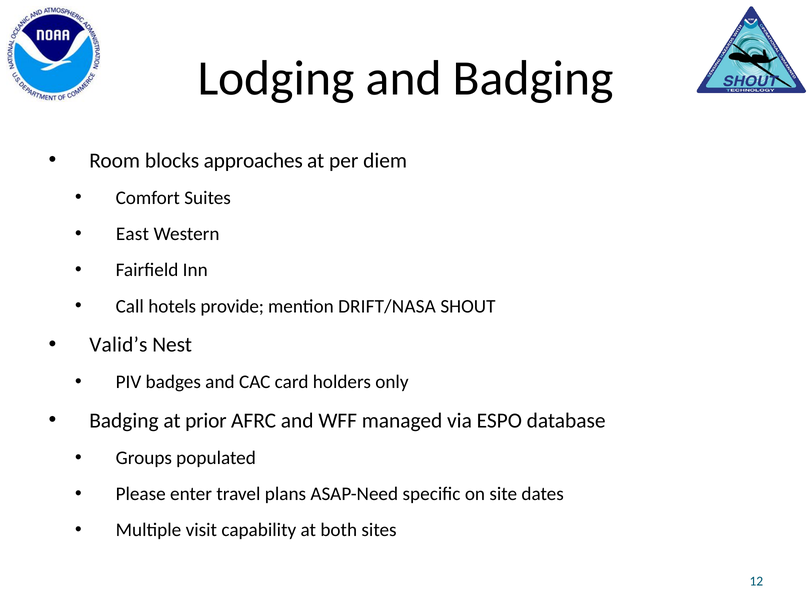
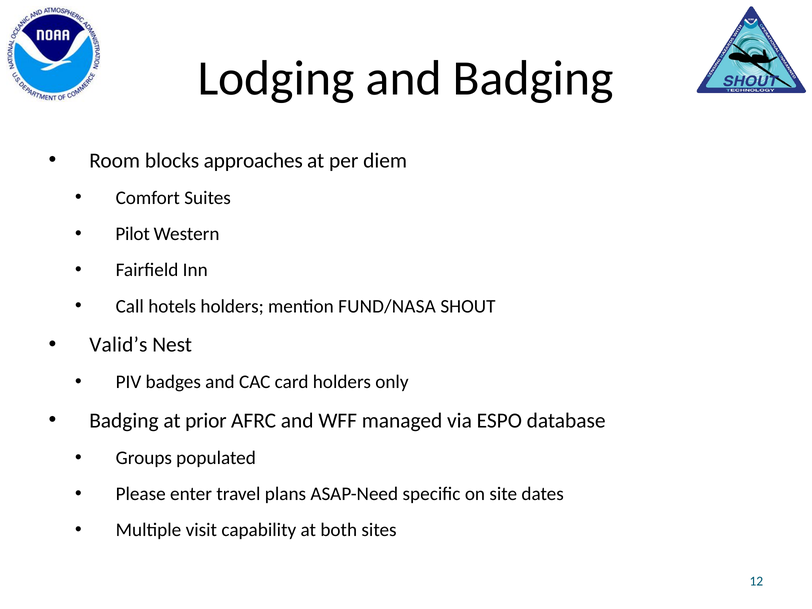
East: East -> Pilot
hotels provide: provide -> holders
DRIFT/NASA: DRIFT/NASA -> FUND/NASA
